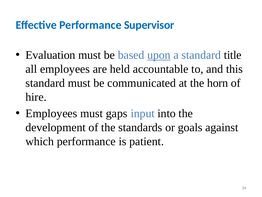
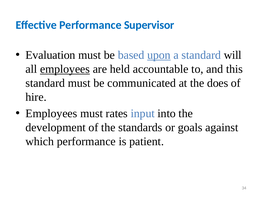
title: title -> will
employees at (65, 69) underline: none -> present
horn: horn -> does
gaps: gaps -> rates
